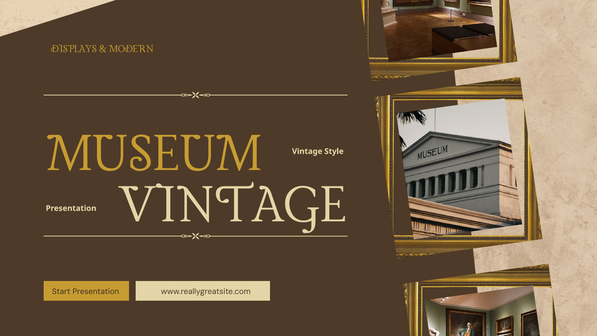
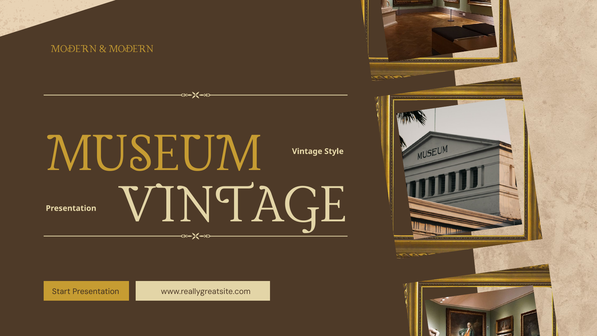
DISPLAYS at (74, 48): DISPLAYS -> MODERN
